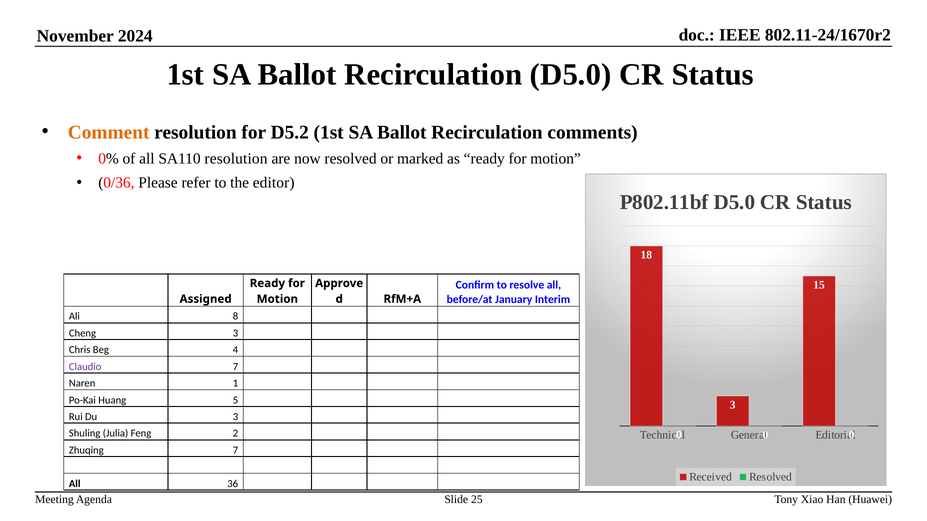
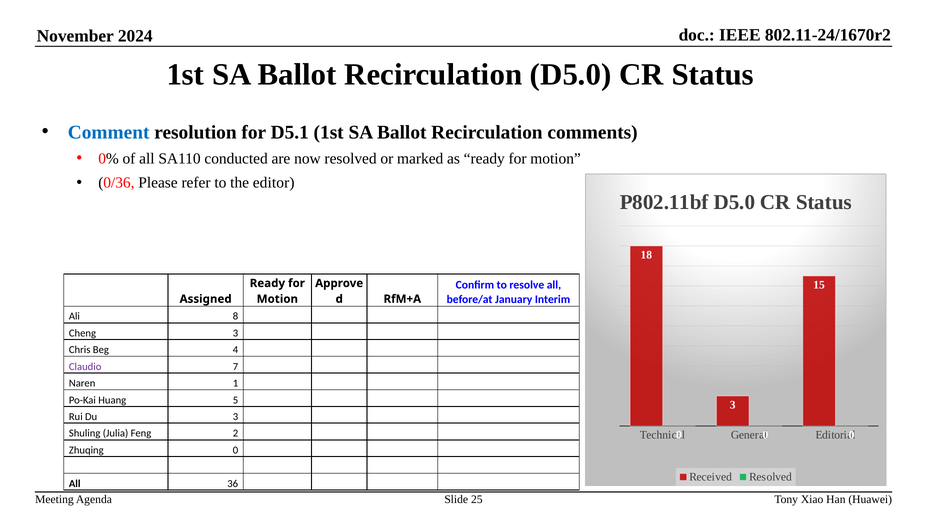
Comment colour: orange -> blue
D5.2: D5.2 -> D5.1
SA110 resolution: resolution -> conducted
Zhuqing 7: 7 -> 0
